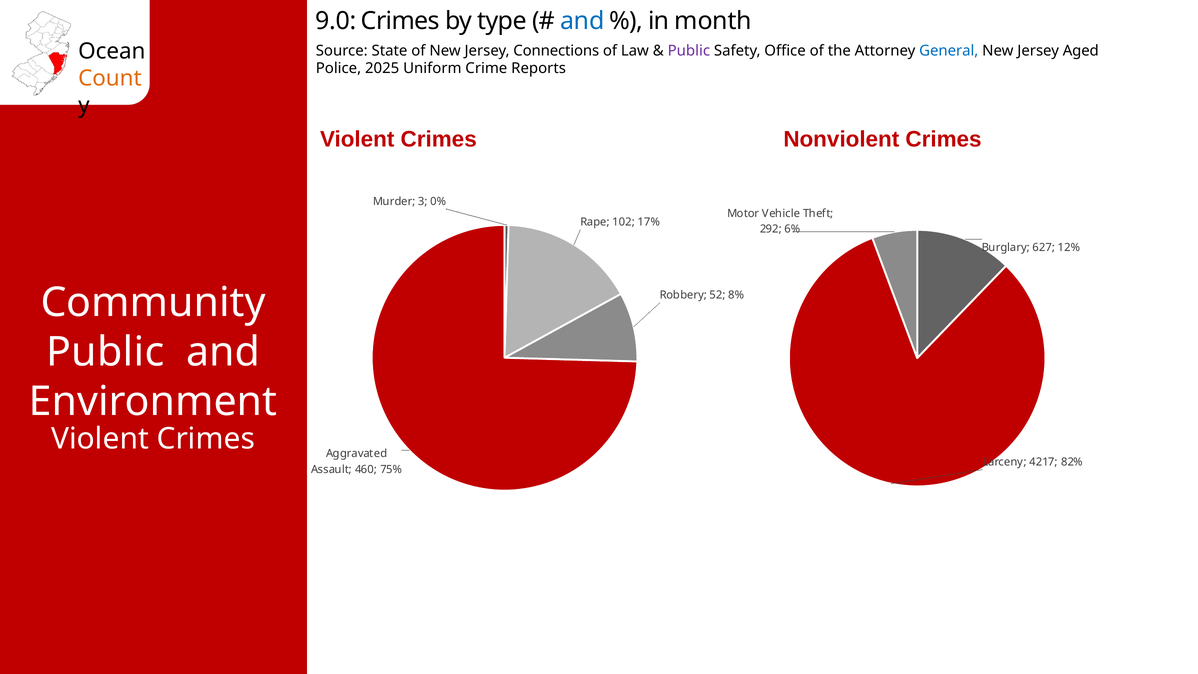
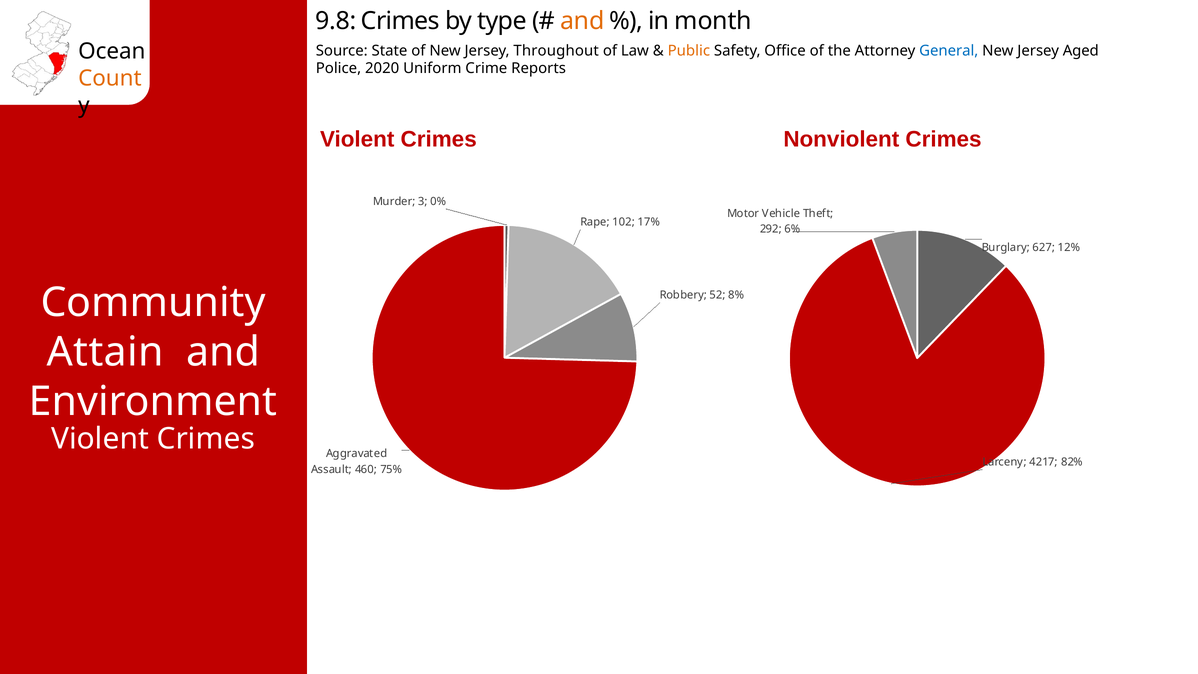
9.0: 9.0 -> 9.8
and at (582, 21) colour: blue -> orange
Connections: Connections -> Throughout
Public at (689, 51) colour: purple -> orange
2025: 2025 -> 2020
Public at (105, 352): Public -> Attain
